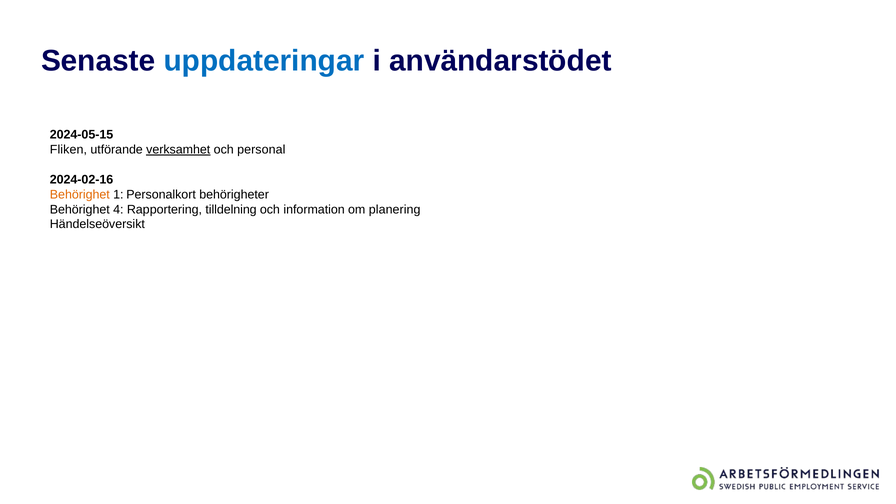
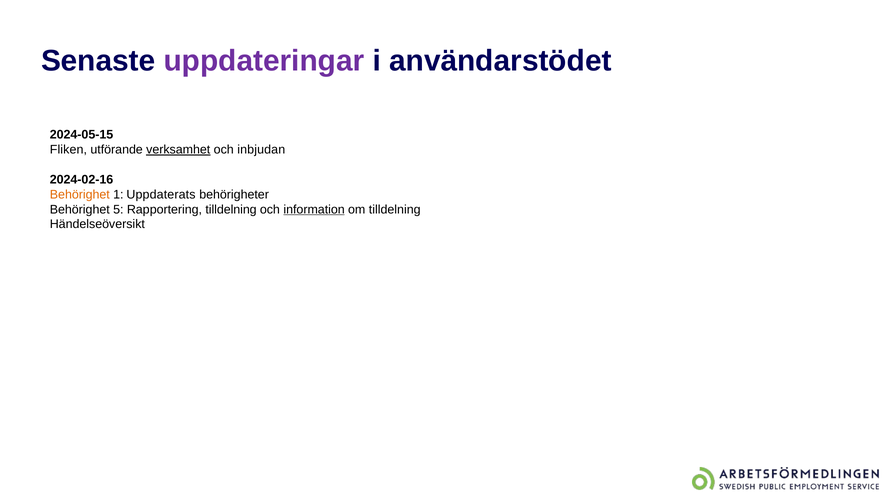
uppdateringar colour: blue -> purple
personal: personal -> inbjudan
Personalkort: Personalkort -> Uppdaterats
4: 4 -> 5
information underline: none -> present
om planering: planering -> tilldelning
